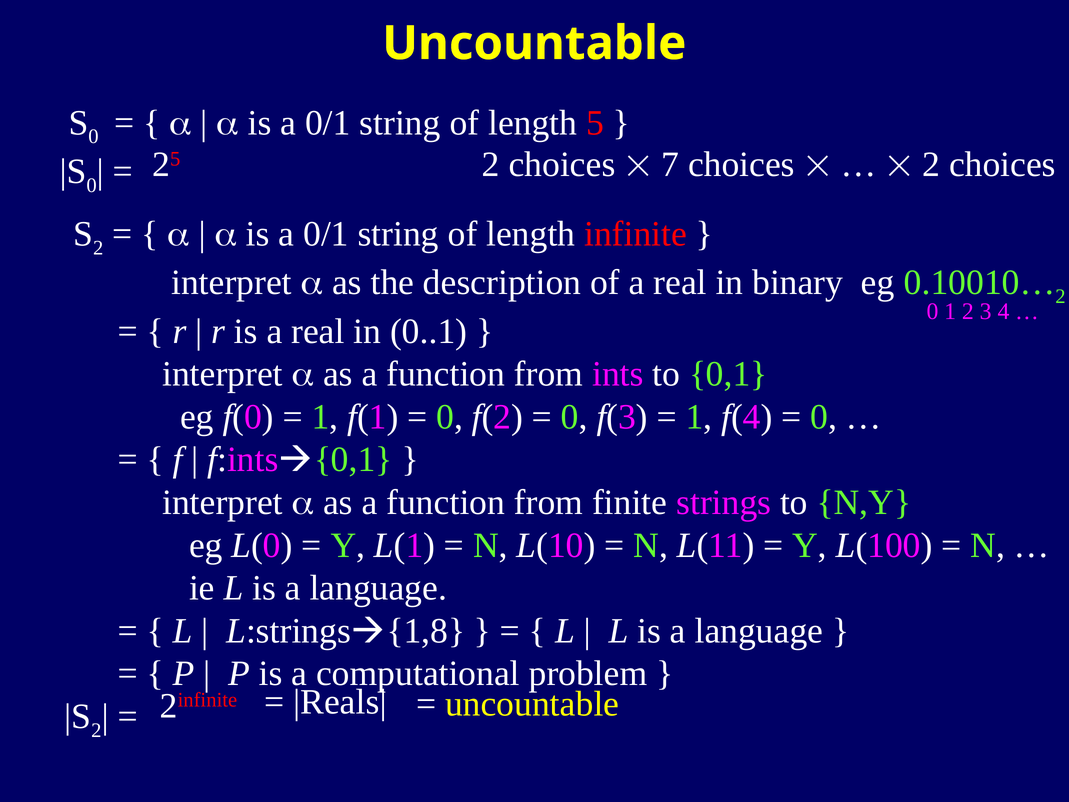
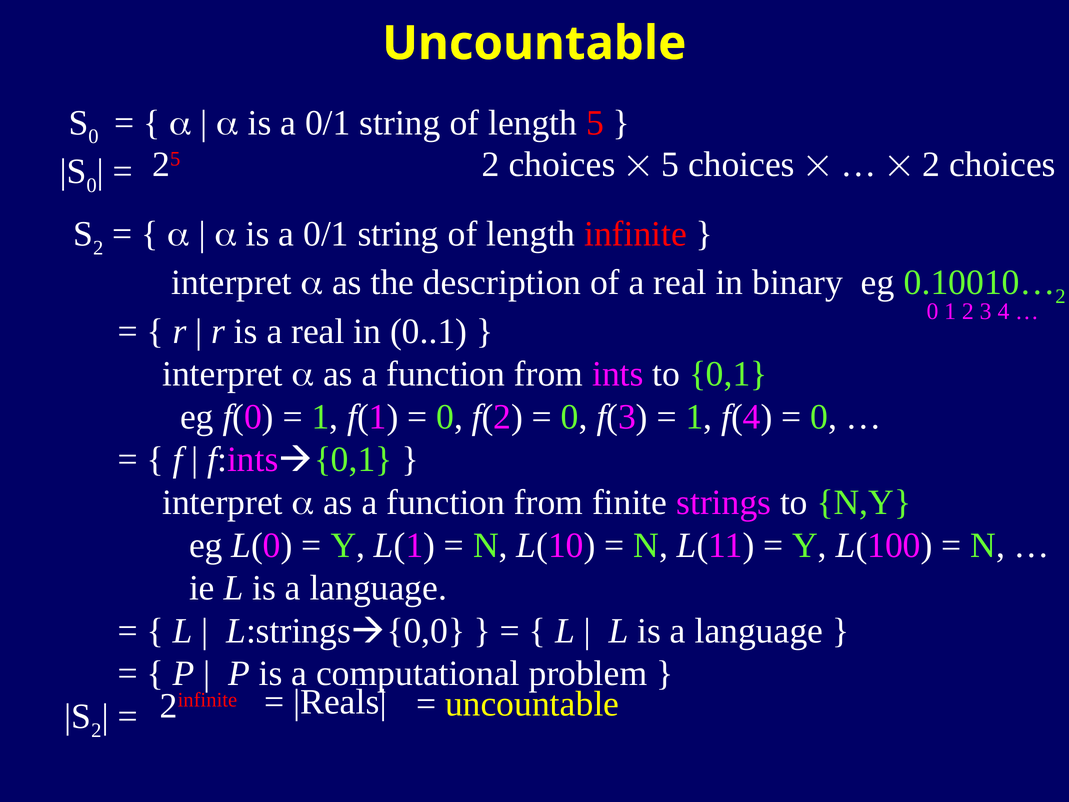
7 at (670, 164): 7 -> 5
1,8: 1,8 -> 0,0
